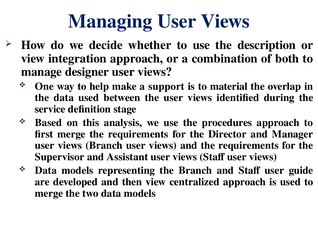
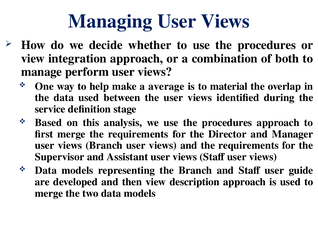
to use the description: description -> procedures
designer: designer -> perform
support: support -> average
centralized: centralized -> description
